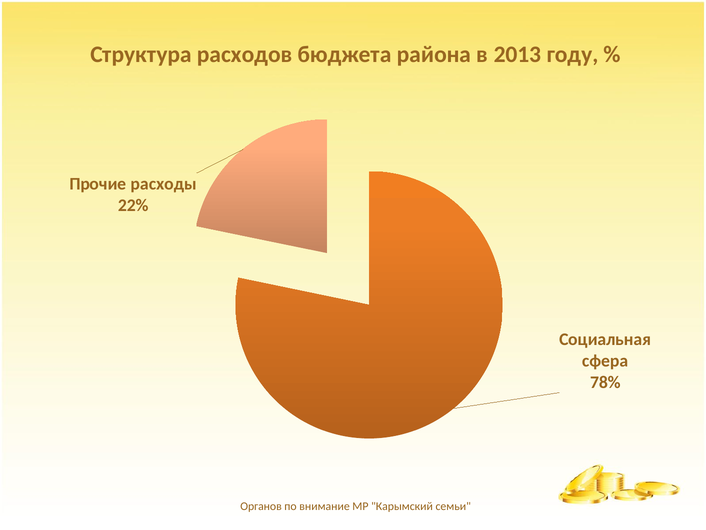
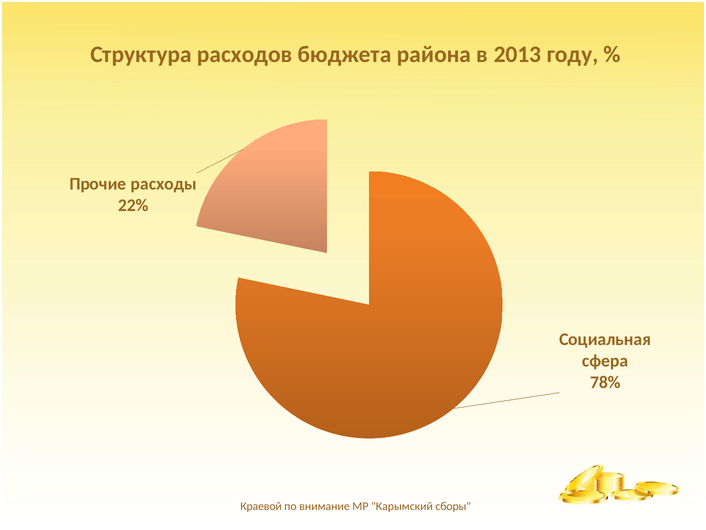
Органов: Органов -> Краевой
семьи: семьи -> сборы
